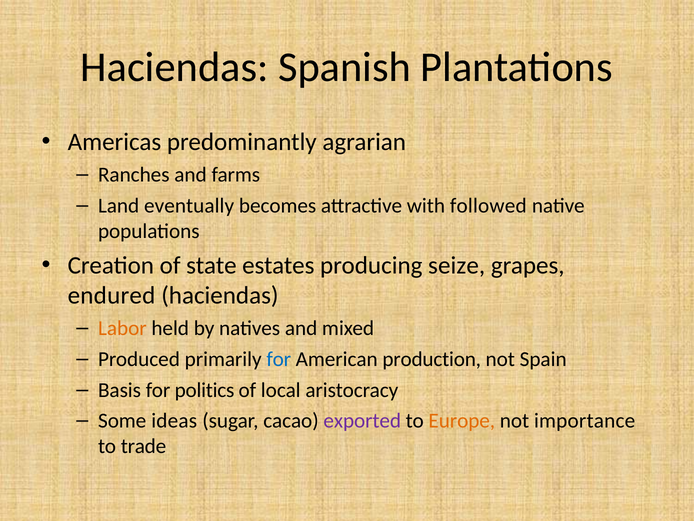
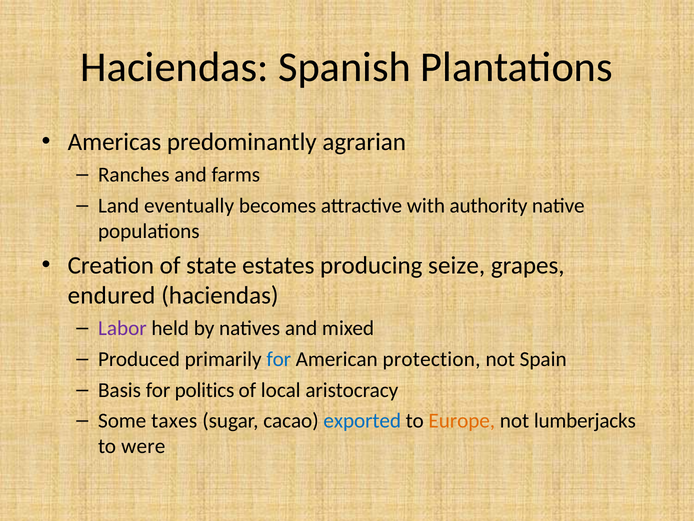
followed: followed -> authority
Labor colour: orange -> purple
production: production -> protection
ideas: ideas -> taxes
exported colour: purple -> blue
importance: importance -> lumberjacks
trade: trade -> were
